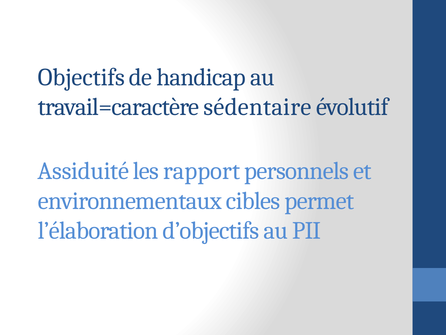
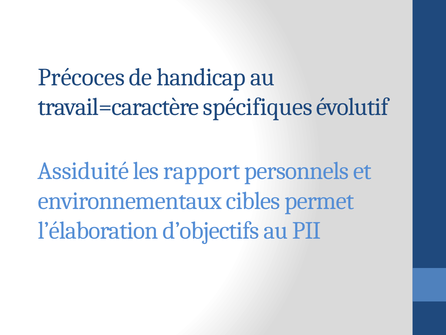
Objectifs: Objectifs -> Précoces
sédentaire: sédentaire -> spécifiques
